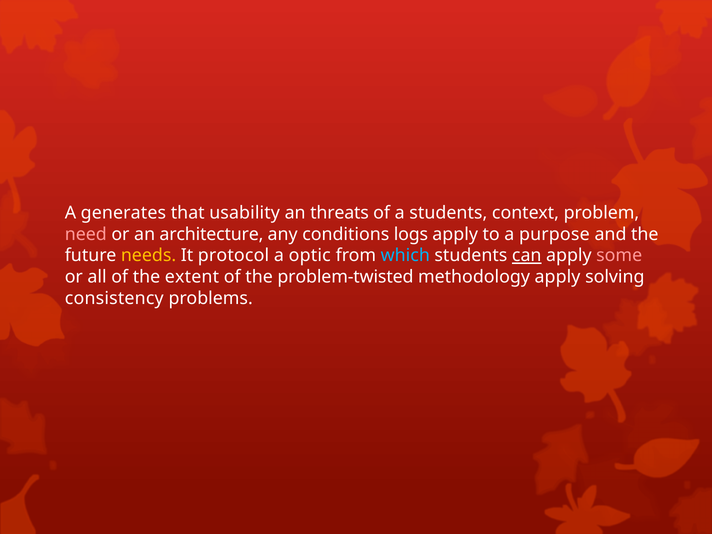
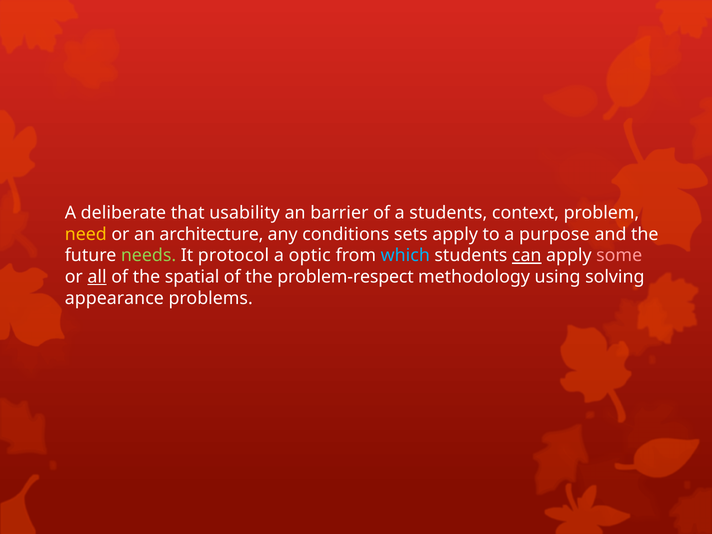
generates: generates -> deliberate
threats: threats -> barrier
need colour: pink -> yellow
logs: logs -> sets
needs colour: yellow -> light green
all underline: none -> present
extent: extent -> spatial
problem-twisted: problem-twisted -> problem-respect
methodology apply: apply -> using
consistency: consistency -> appearance
